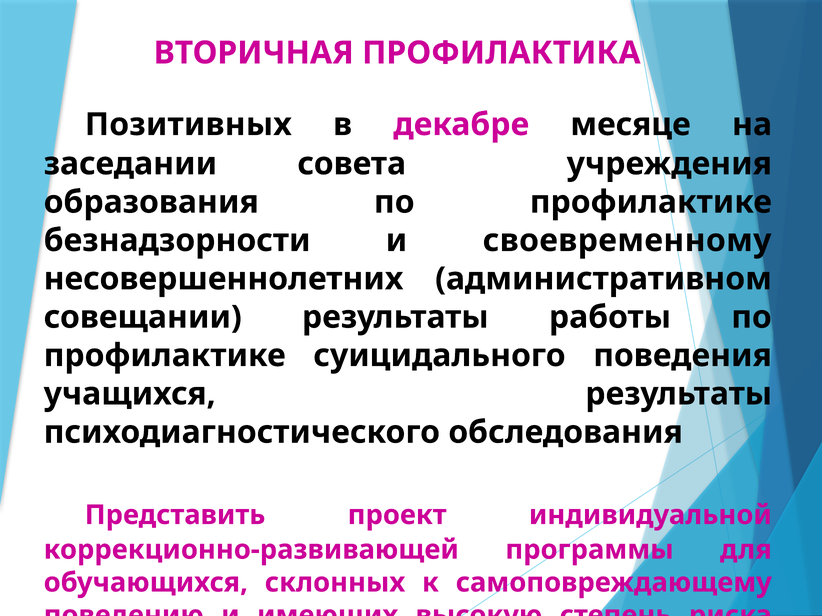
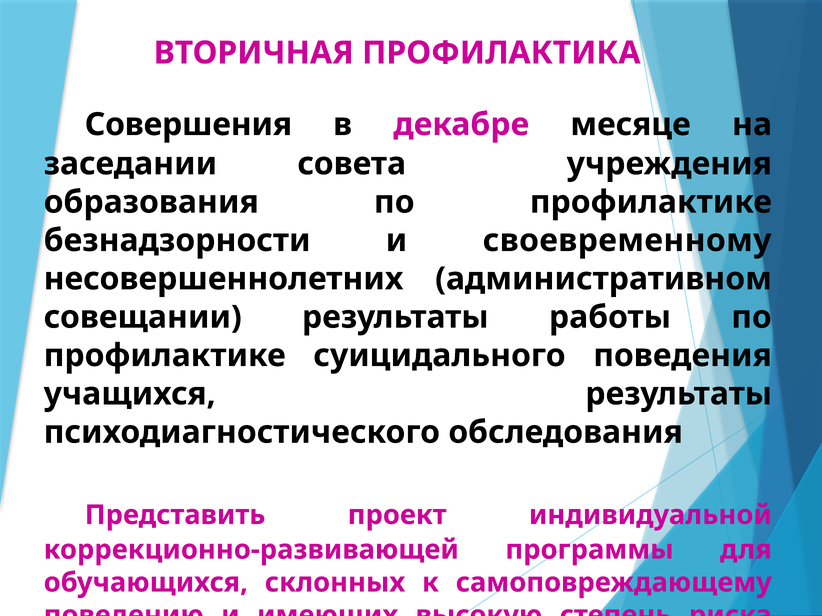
Позитивных: Позитивных -> Совершения
